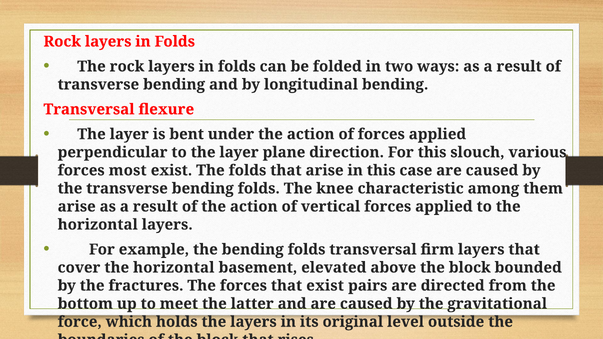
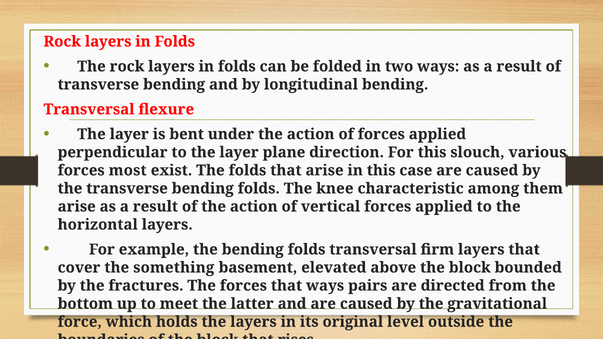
cover the horizontal: horizontal -> something
that exist: exist -> ways
